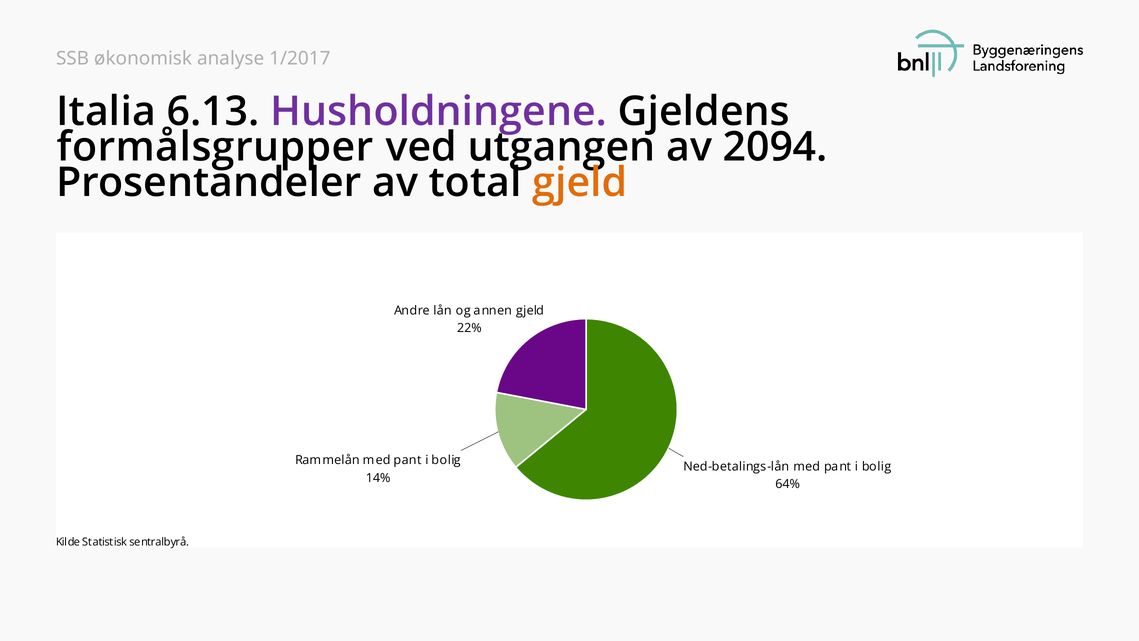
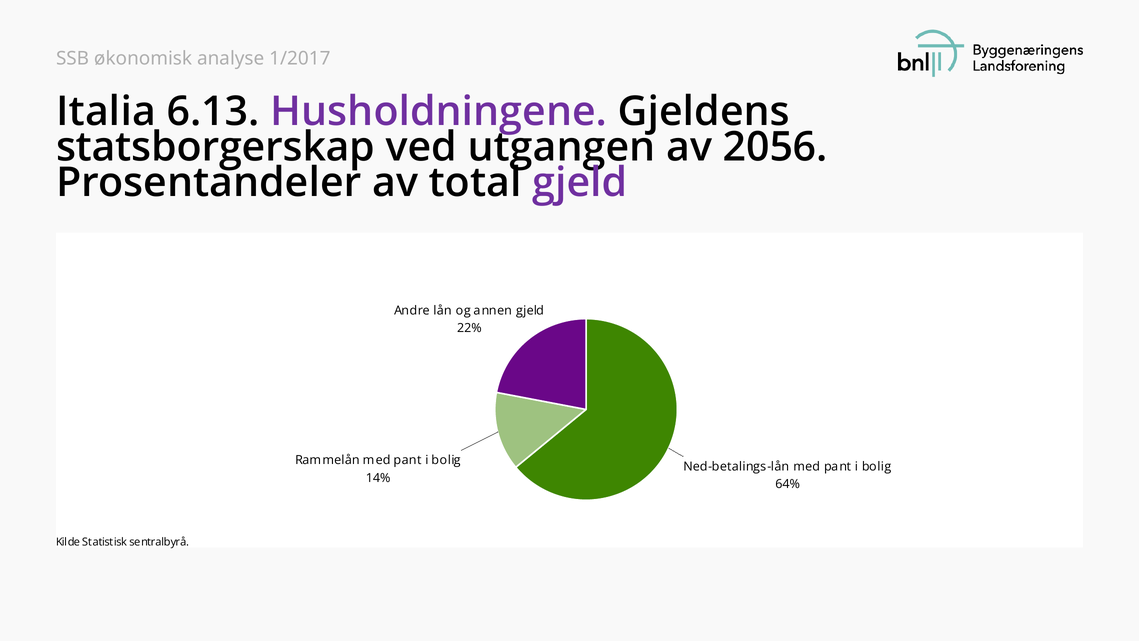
formålsgrupper: formålsgrupper -> statsborgerskap
2094: 2094 -> 2056
gjeld at (580, 183) colour: orange -> purple
